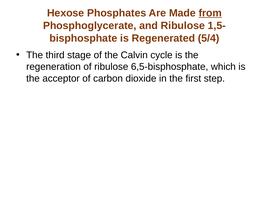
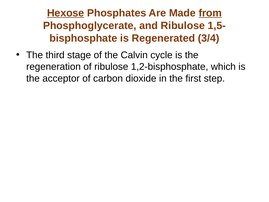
Hexose underline: none -> present
5/4: 5/4 -> 3/4
6,5-bisphosphate: 6,5-bisphosphate -> 1,2-bisphosphate
